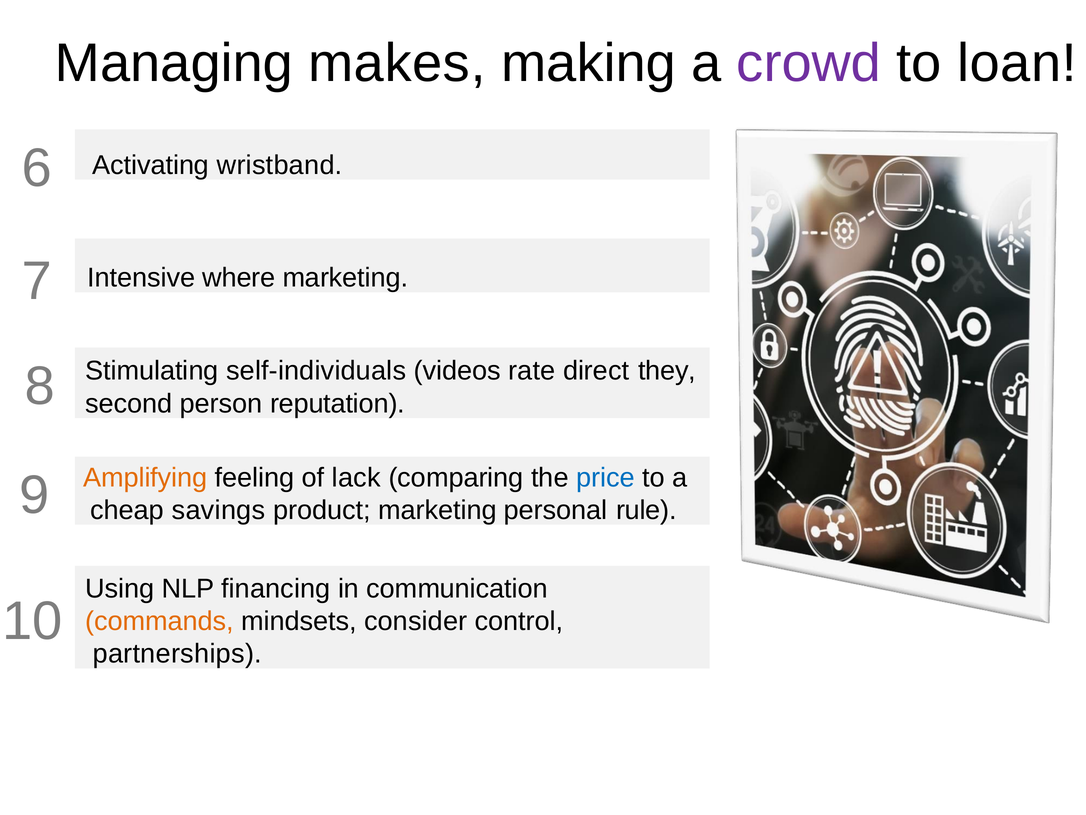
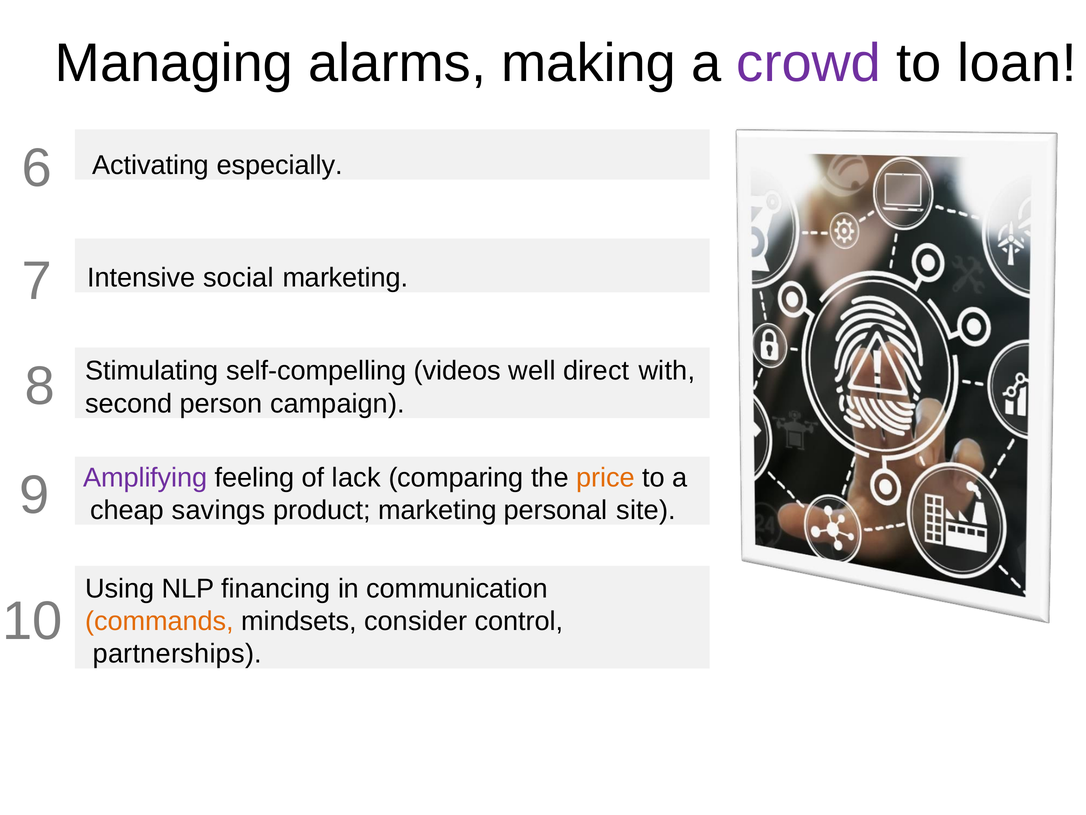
makes: makes -> alarms
wristband: wristband -> especially
where: where -> social
self-individuals: self-individuals -> self-compelling
rate: rate -> well
they: they -> with
reputation: reputation -> campaign
Amplifying colour: orange -> purple
price colour: blue -> orange
rule: rule -> site
